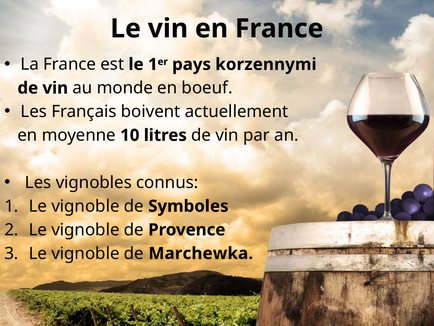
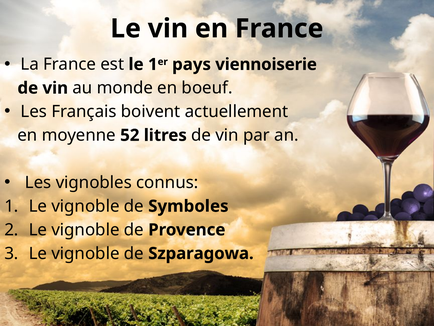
korzennymi: korzennymi -> viennoiserie
10: 10 -> 52
Marchewka: Marchewka -> Szparagowa
